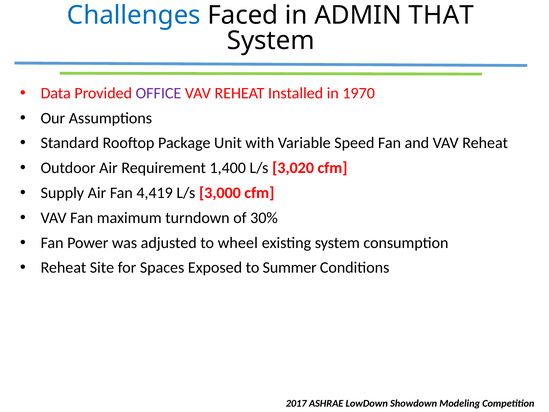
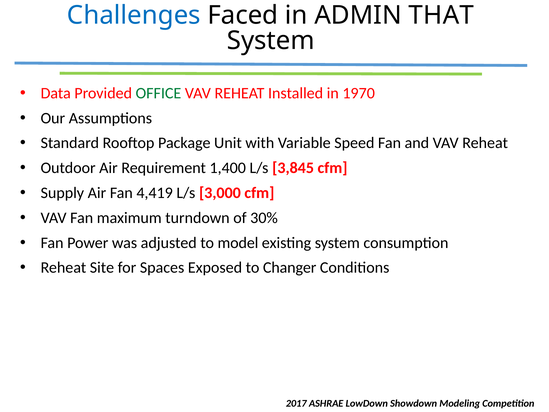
OFFICE colour: purple -> green
3,020: 3,020 -> 3,845
wheel: wheel -> model
Summer: Summer -> Changer
